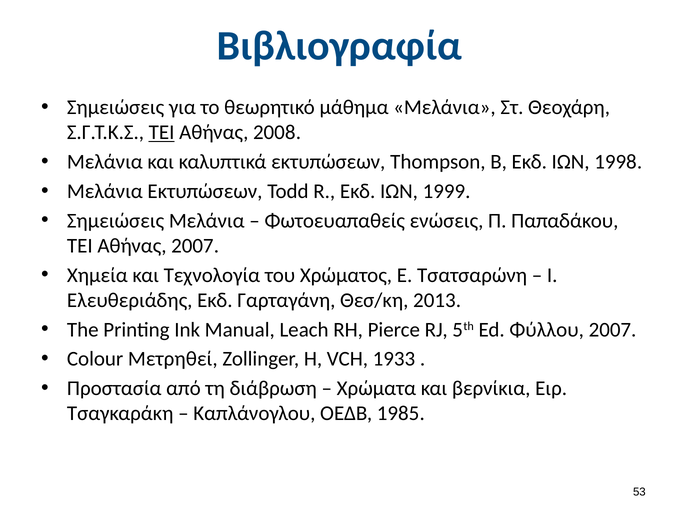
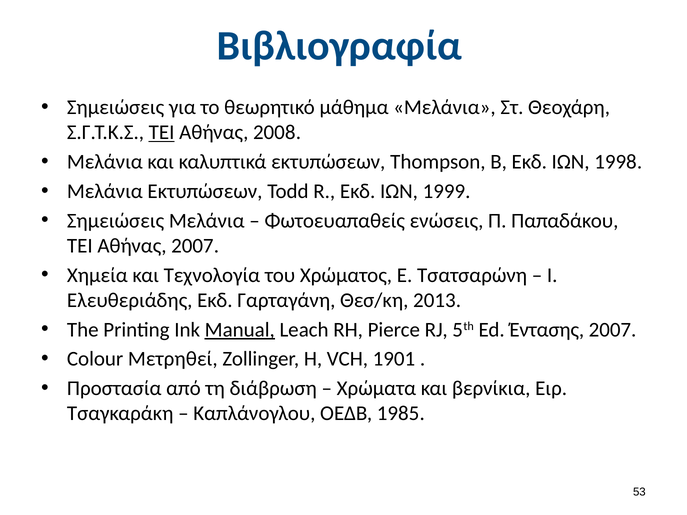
Manual underline: none -> present
Φύλλου: Φύλλου -> Έντασης
1933: 1933 -> 1901
